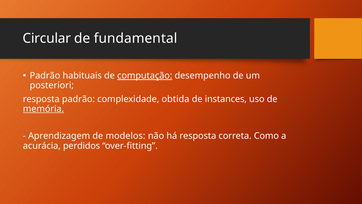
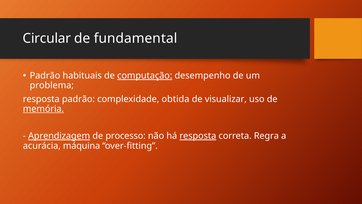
posteriori: posteriori -> problema
instances: instances -> visualizar
Aprendizagem underline: none -> present
modelos: modelos -> processo
resposta at (198, 136) underline: none -> present
Como: Como -> Regra
perdidos: perdidos -> máquina
